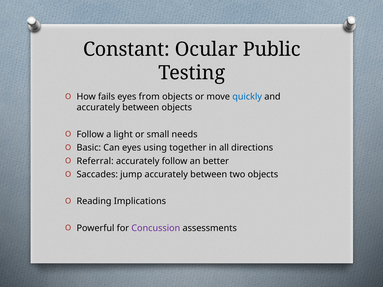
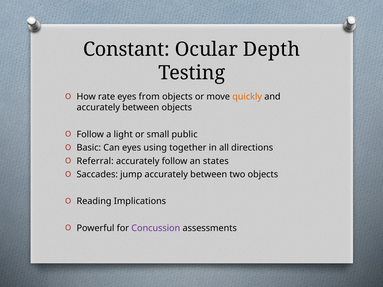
Public: Public -> Depth
fails: fails -> rate
quickly colour: blue -> orange
needs: needs -> public
better: better -> states
